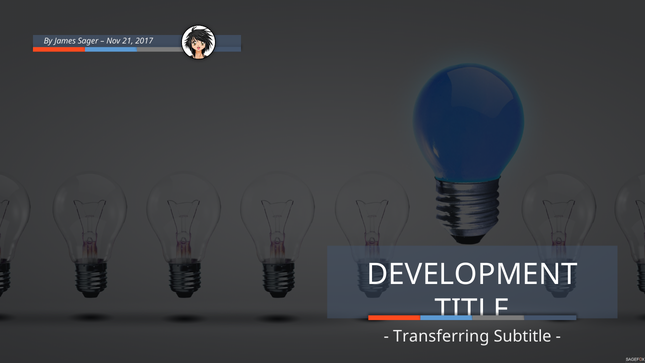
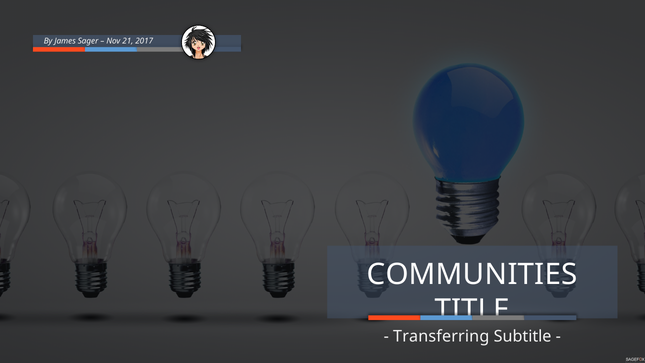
DEVELOPMENT: DEVELOPMENT -> COMMUNITIES
